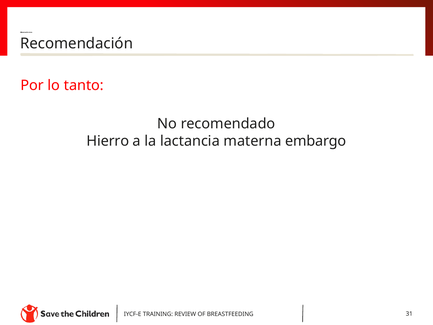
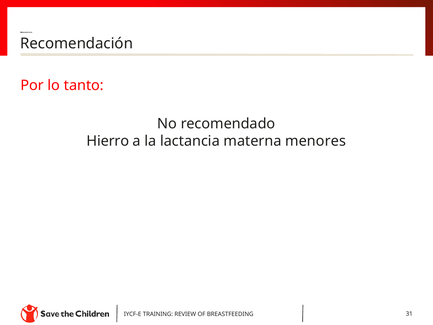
embargo: embargo -> menores
